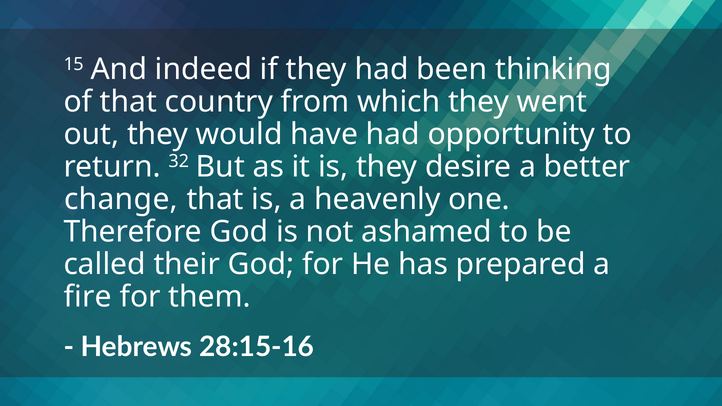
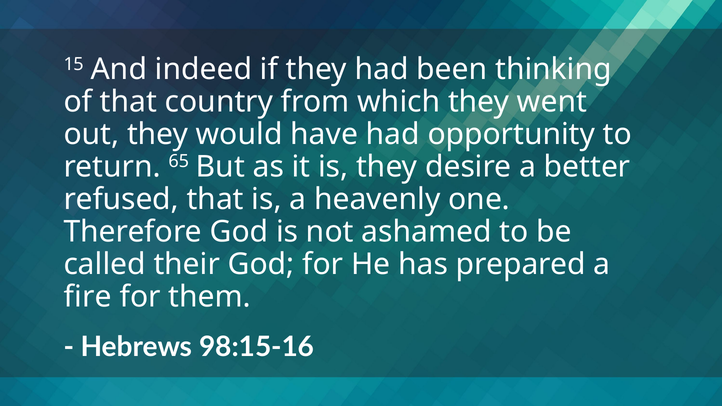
32: 32 -> 65
change: change -> refused
28:15-16: 28:15-16 -> 98:15-16
